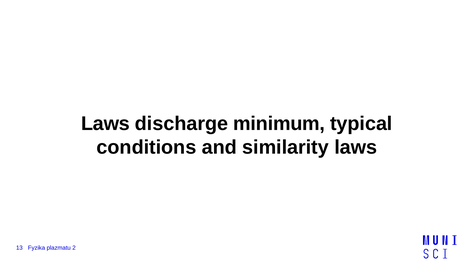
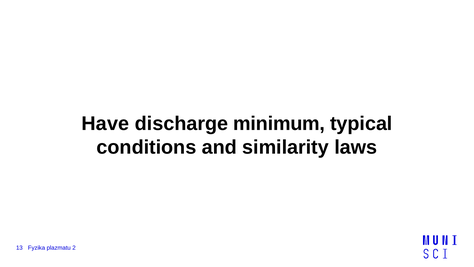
Laws at (105, 123): Laws -> Have
